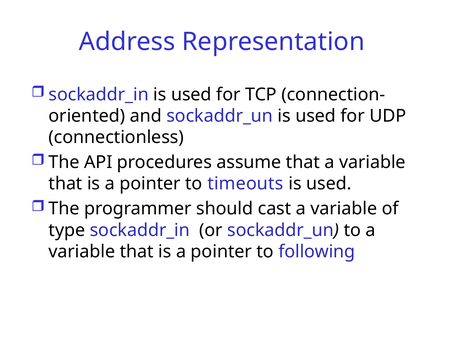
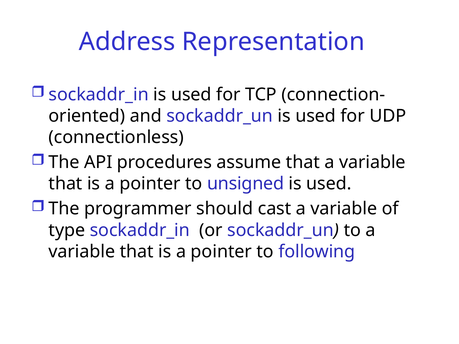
timeouts: timeouts -> unsigned
